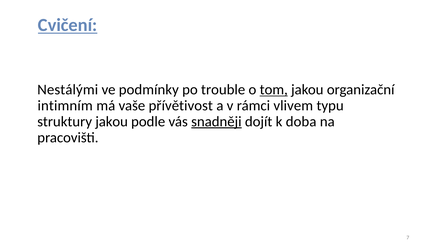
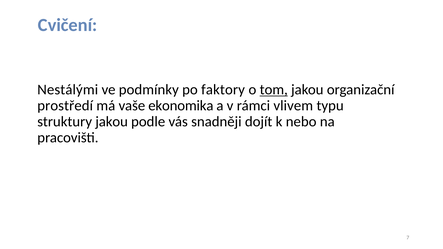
Cvičení underline: present -> none
trouble: trouble -> faktory
intimním: intimním -> prostředí
přívětivost: přívětivost -> ekonomika
snadněji underline: present -> none
doba: doba -> nebo
